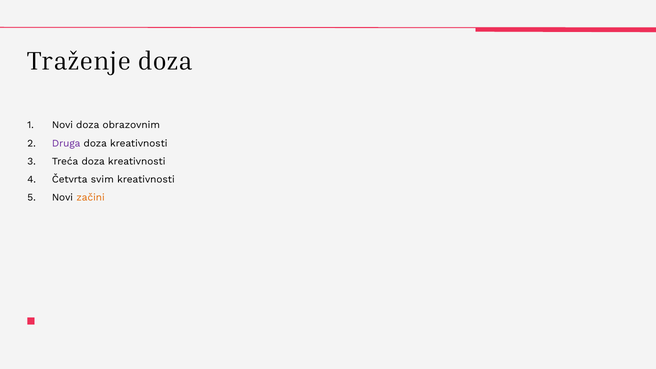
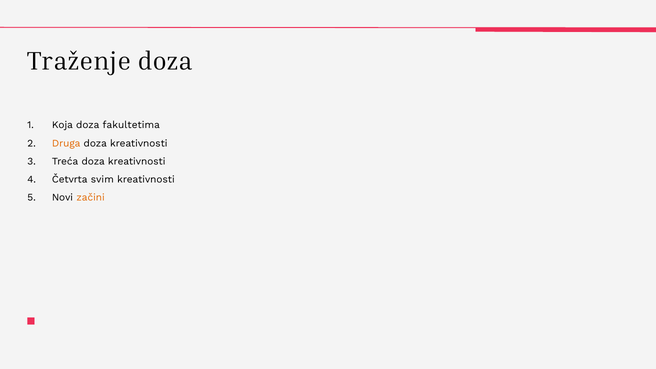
Novi at (62, 125): Novi -> Koja
obrazovnim: obrazovnim -> fakultetima
Druga colour: purple -> orange
